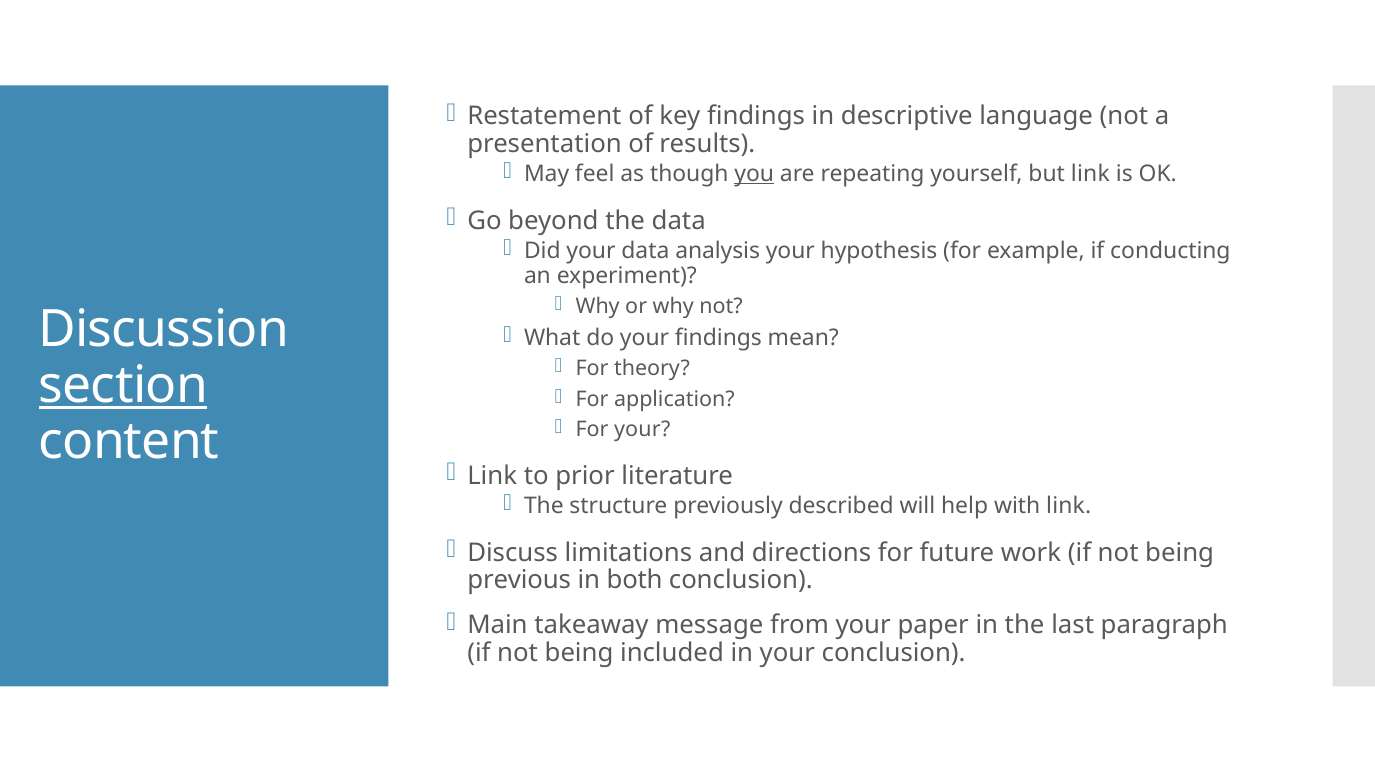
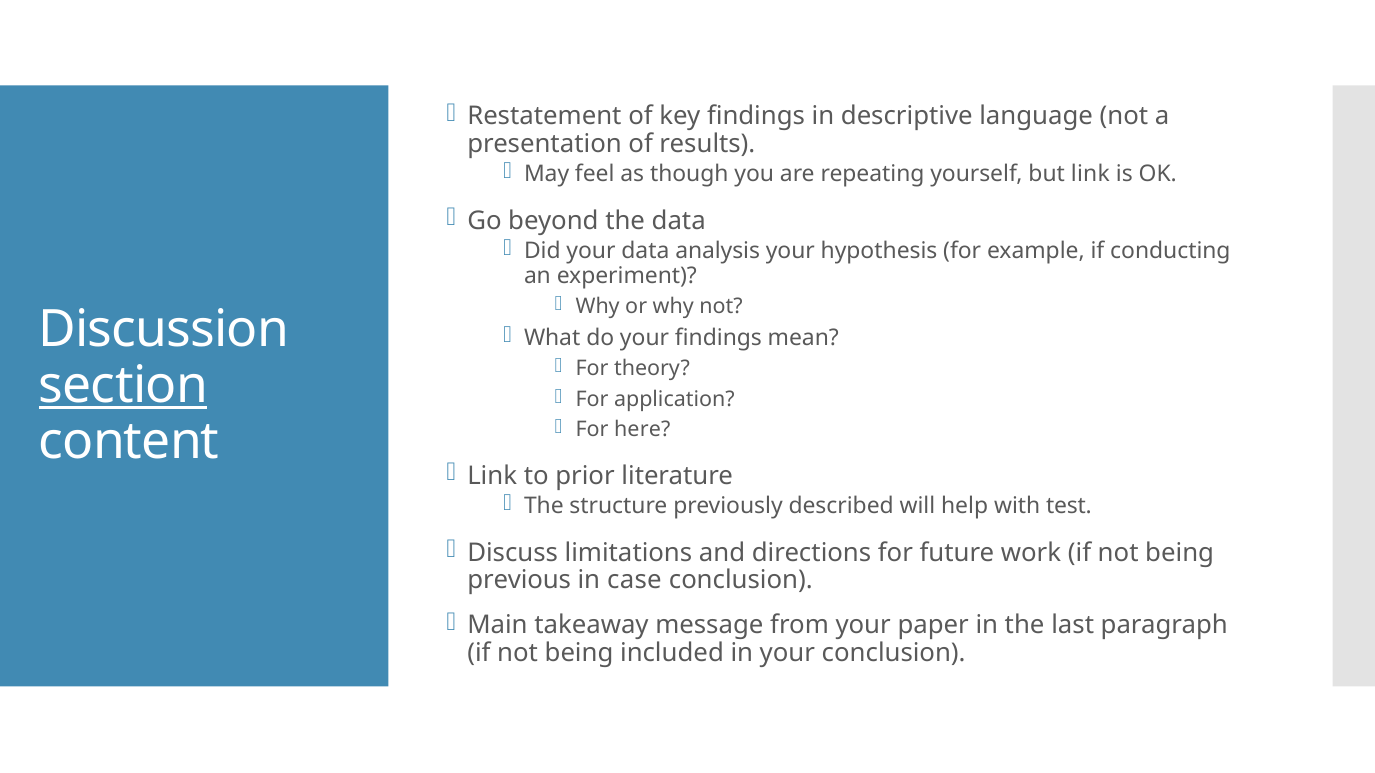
you underline: present -> none
For your: your -> here
with link: link -> test
both: both -> case
